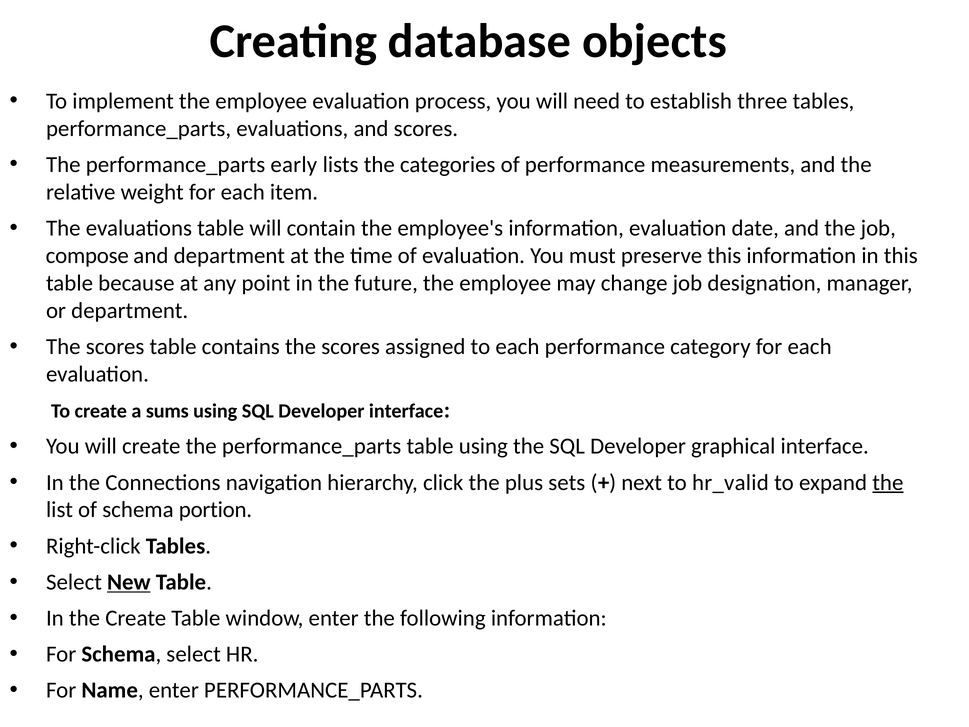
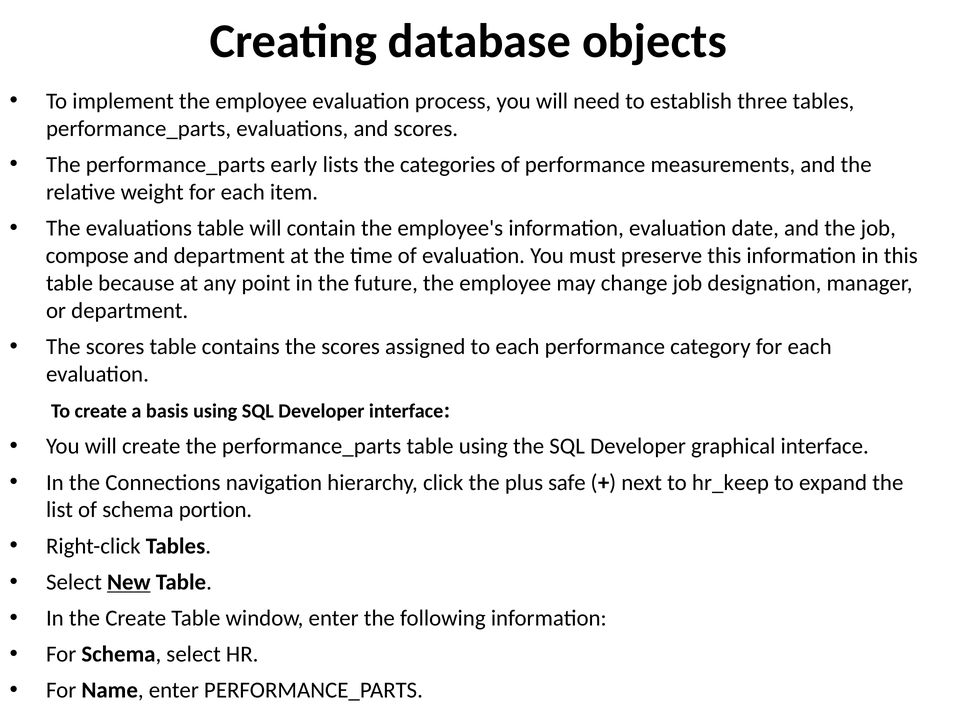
sums: sums -> basis
sets: sets -> safe
hr_valid: hr_valid -> hr_keep
the at (888, 482) underline: present -> none
